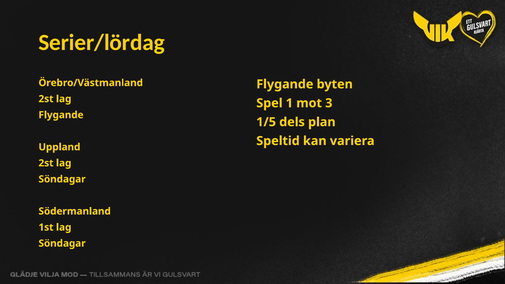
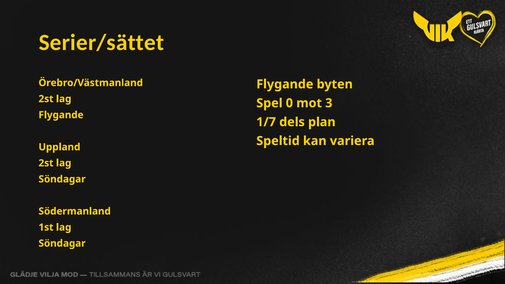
Serier/lördag: Serier/lördag -> Serier/sättet
1: 1 -> 0
1/5: 1/5 -> 1/7
